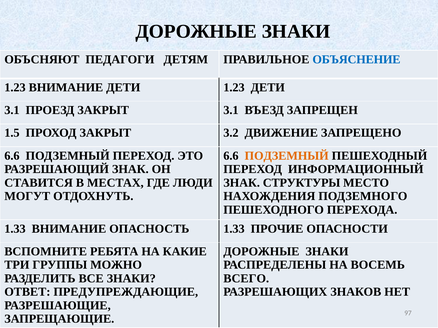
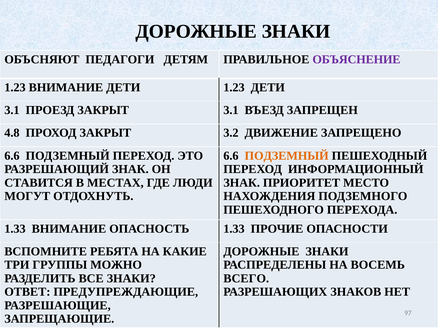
ОБЪЯСНЕНИЕ colour: blue -> purple
1.5: 1.5 -> 4.8
СТРУКТУРЫ: СТРУКТУРЫ -> ПРИОРИТЕТ
